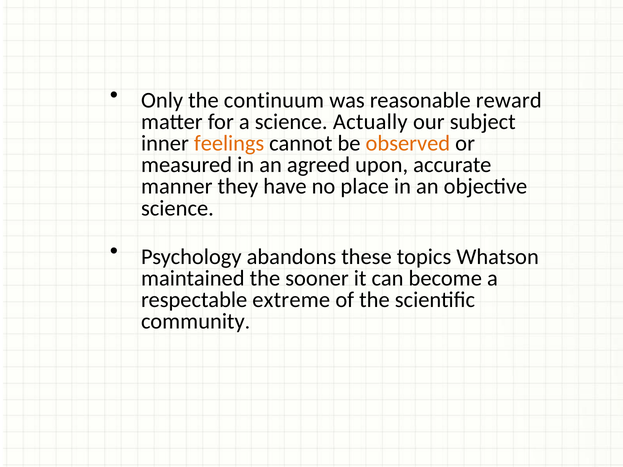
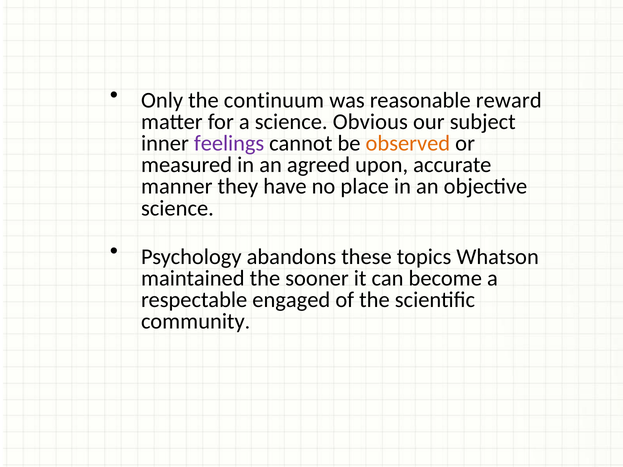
Actually: Actually -> Obvious
feelings colour: orange -> purple
extreme: extreme -> engaged
